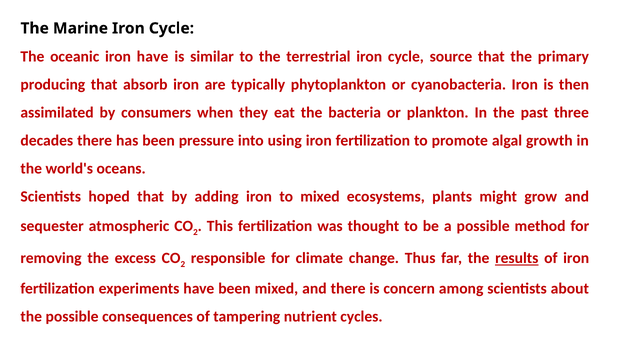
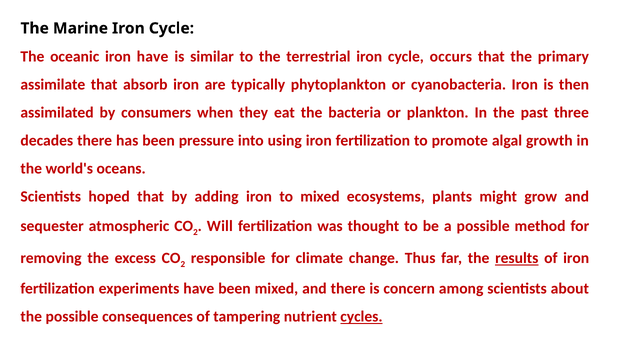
source: source -> occurs
producing: producing -> assimilate
This: This -> Will
cycles underline: none -> present
